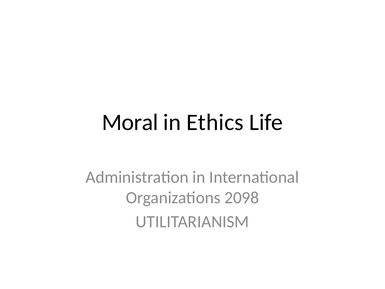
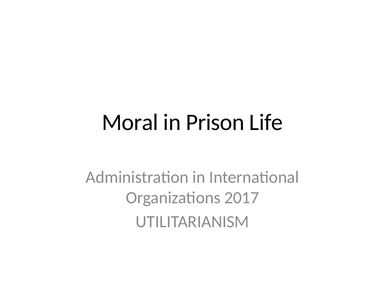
Ethics: Ethics -> Prison
2098: 2098 -> 2017
